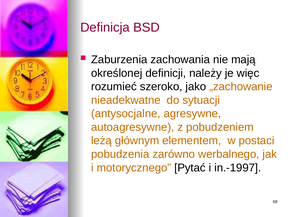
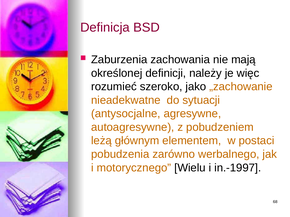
Pytać: Pytać -> Wielu
